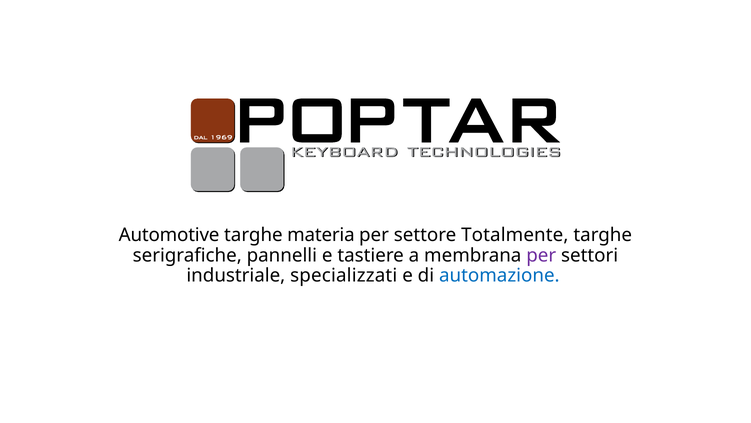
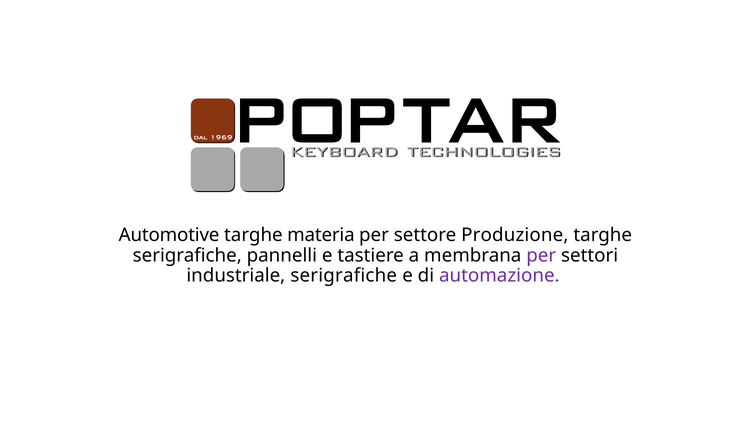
Totalmente: Totalmente -> Produzione
industriale specializzati: specializzati -> serigrafiche
automazione colour: blue -> purple
